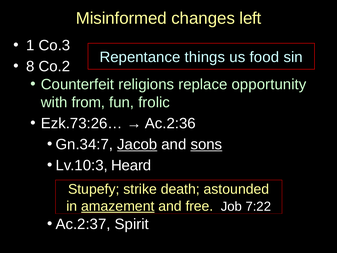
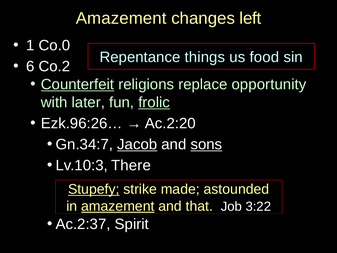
Misinformed at (121, 18): Misinformed -> Amazement
Co.3: Co.3 -> Co.0
8: 8 -> 6
Counterfeit underline: none -> present
from: from -> later
frolic underline: none -> present
Ezk.73:26…: Ezk.73:26… -> Ezk.96:26…
Ac.2:36: Ac.2:36 -> Ac.2:20
Heard: Heard -> There
Stupefy underline: none -> present
death: death -> made
free: free -> that
7:22: 7:22 -> 3:22
